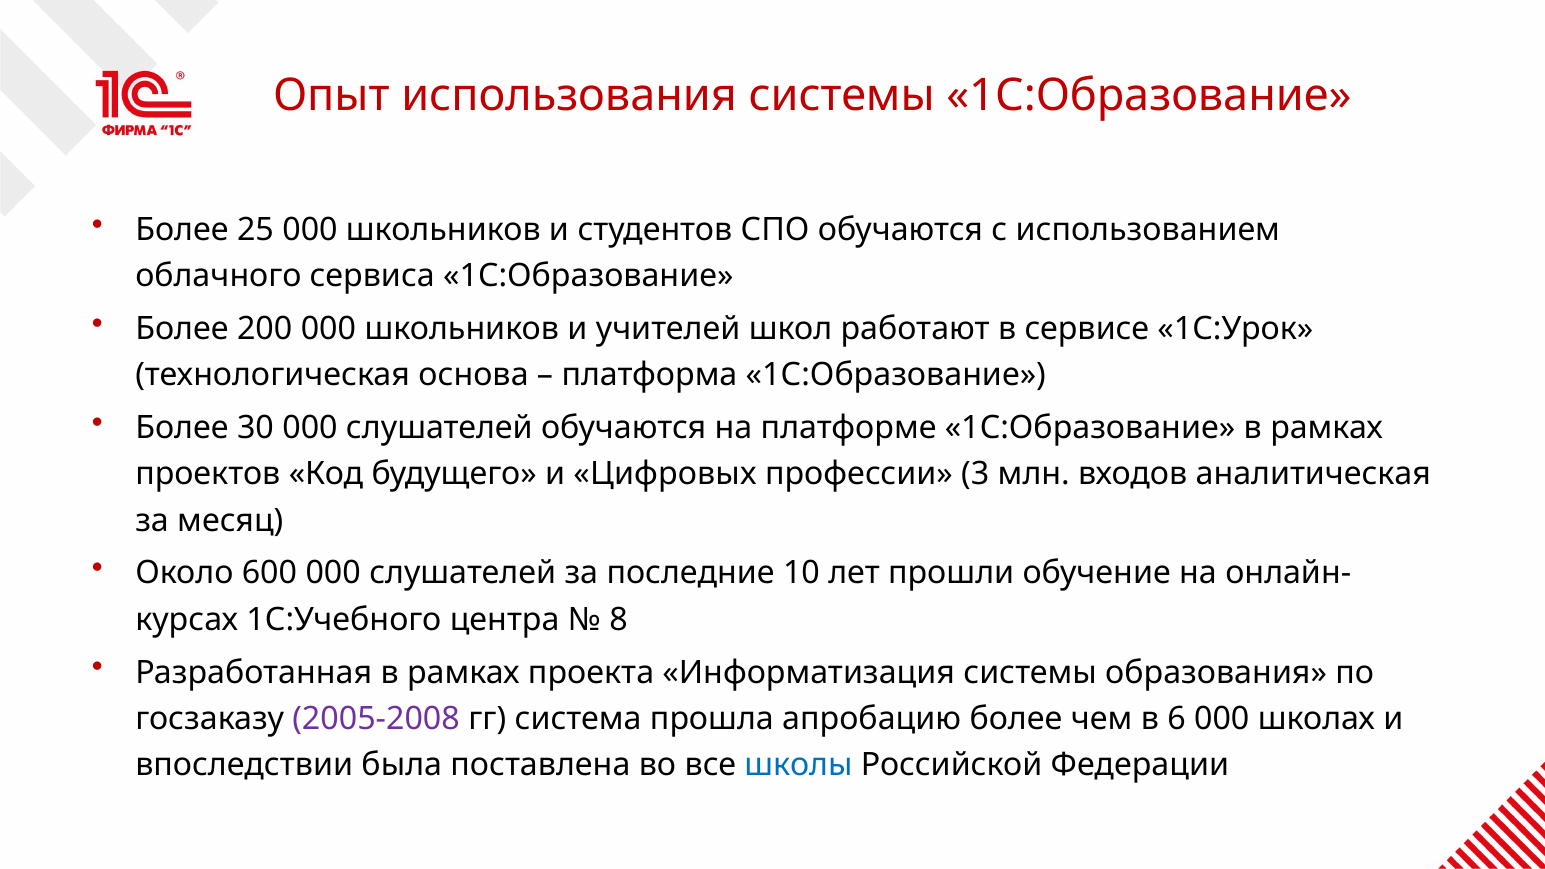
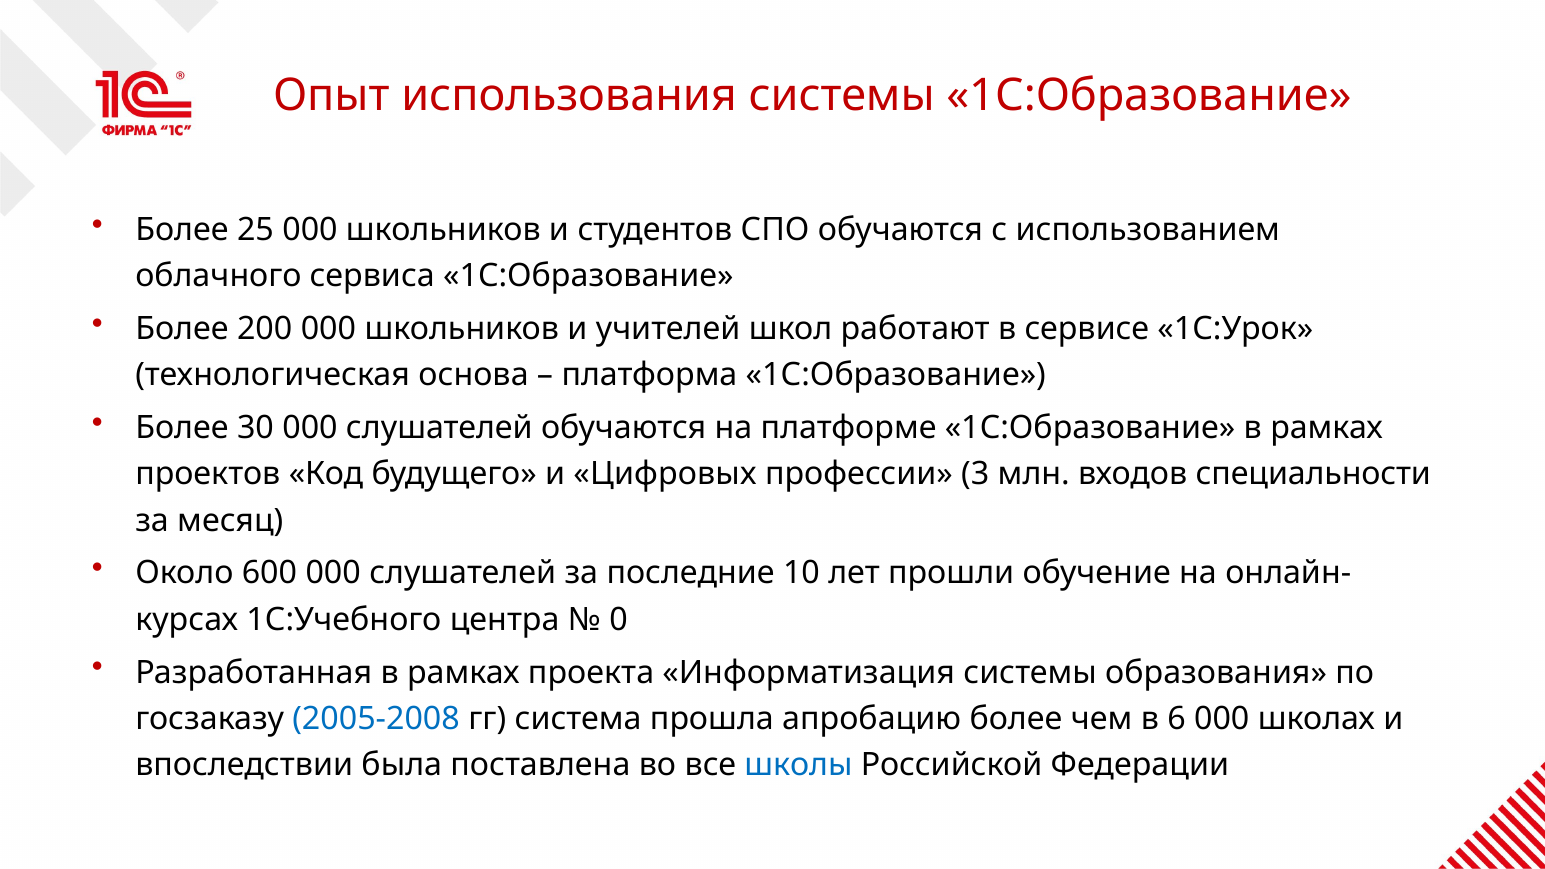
аналитическая: аналитическая -> специальности
8: 8 -> 0
2005-2008 colour: purple -> blue
